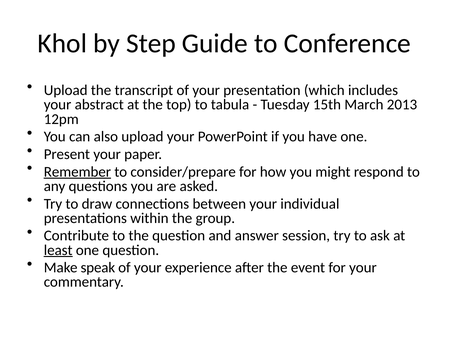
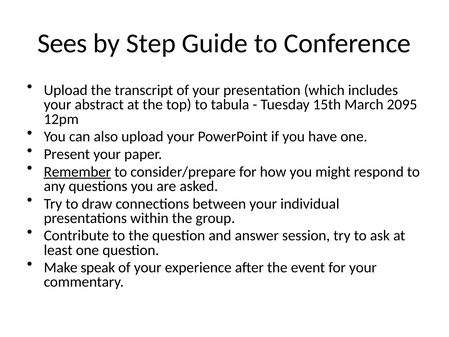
Khol: Khol -> Sees
2013: 2013 -> 2095
least underline: present -> none
